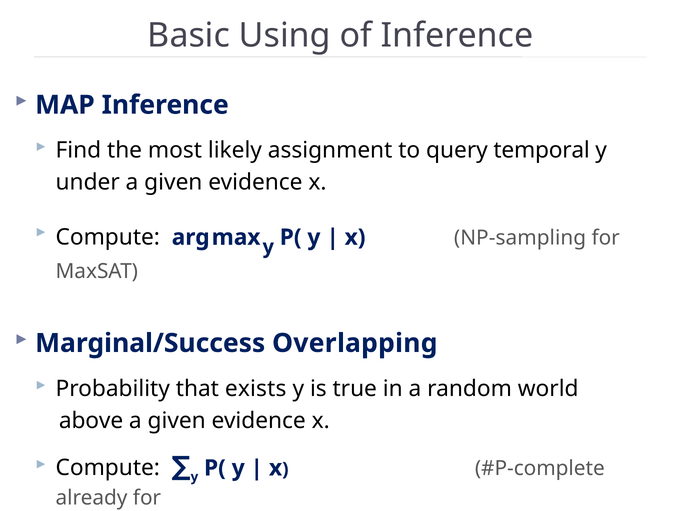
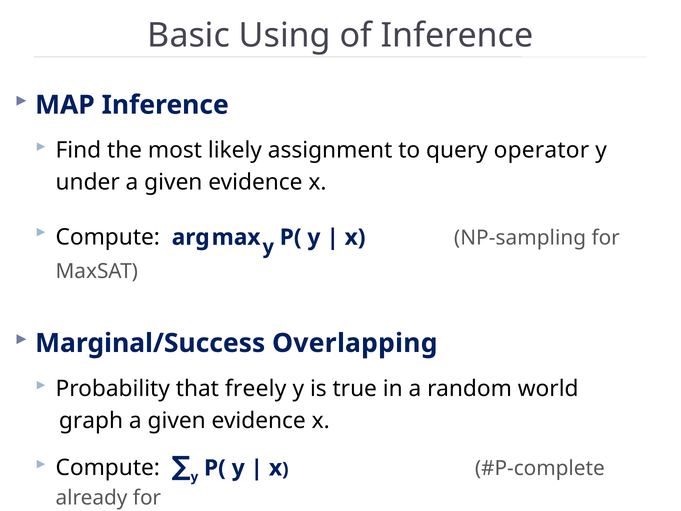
temporal: temporal -> operator
exists: exists -> freely
above: above -> graph
